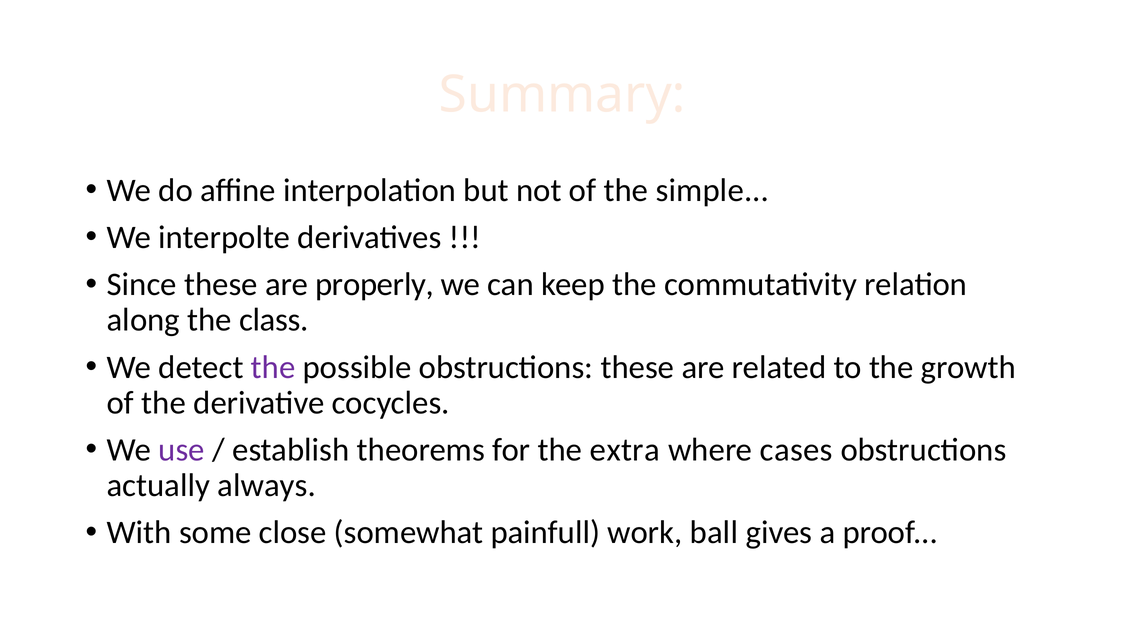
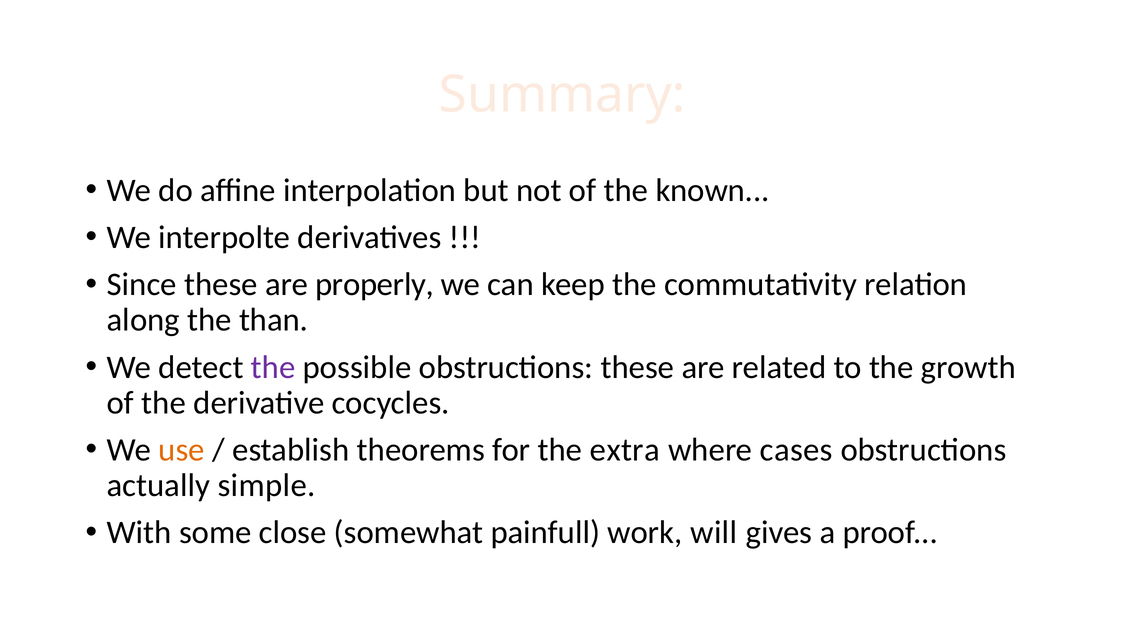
simple: simple -> known
class: class -> than
use colour: purple -> orange
always: always -> simple
ball: ball -> will
